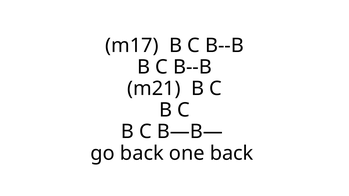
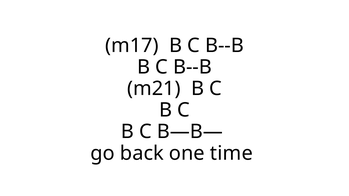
one back: back -> time
